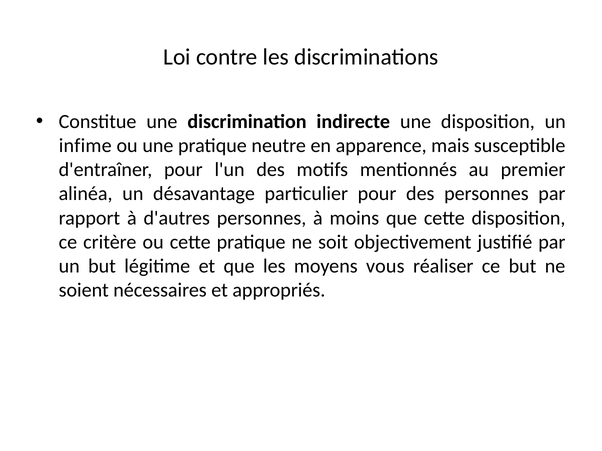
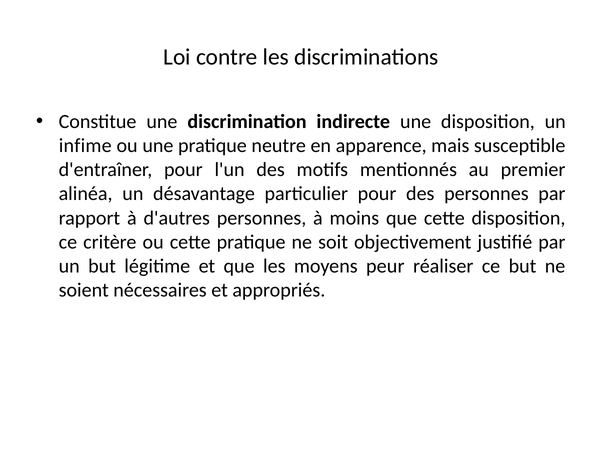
vous: vous -> peur
